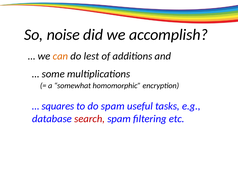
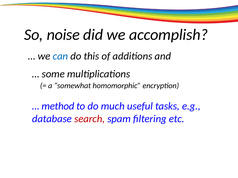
can colour: orange -> blue
lest: lest -> this
squares: squares -> method
do spam: spam -> much
